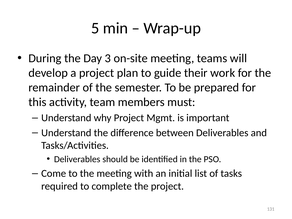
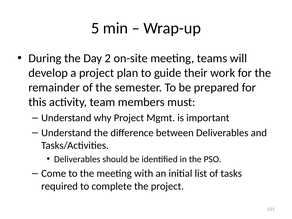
3: 3 -> 2
